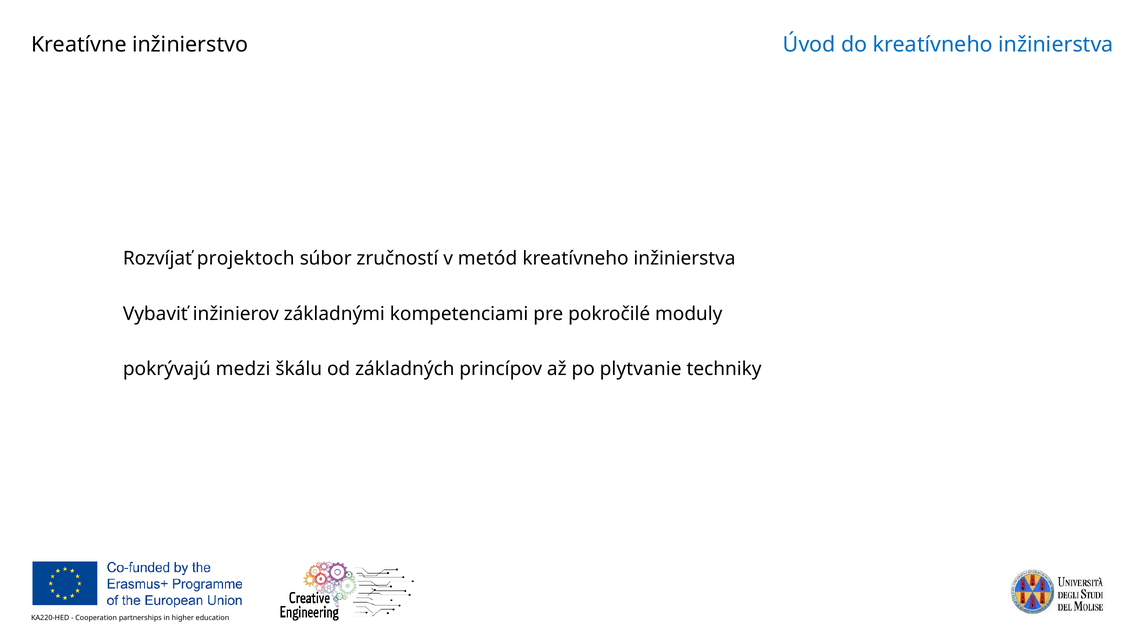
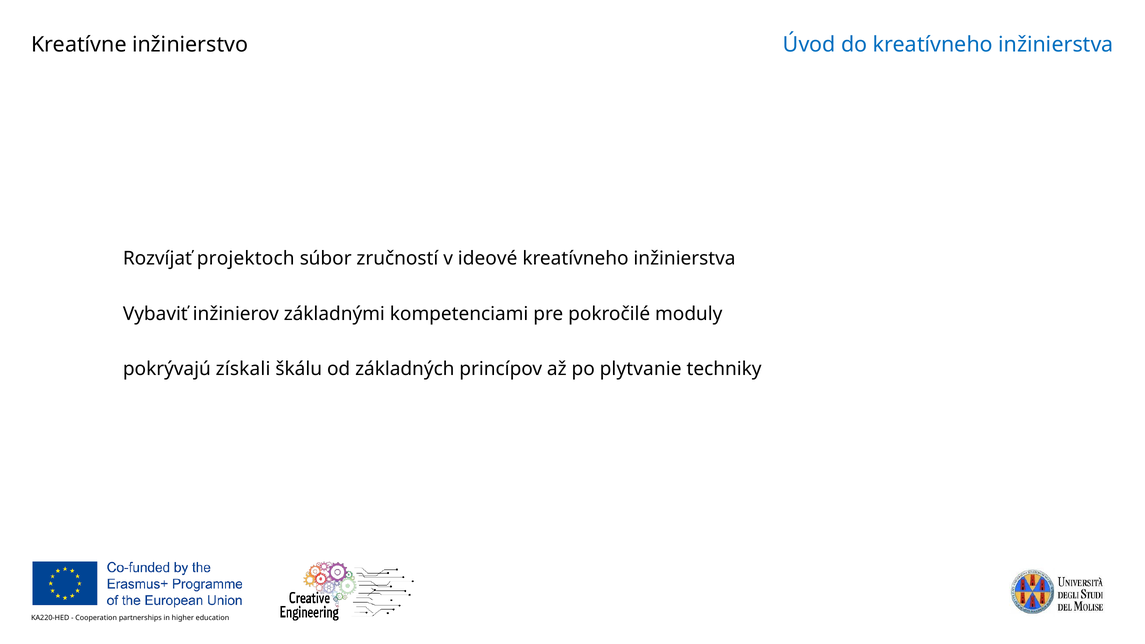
metód: metód -> ideové
medzi: medzi -> získali
